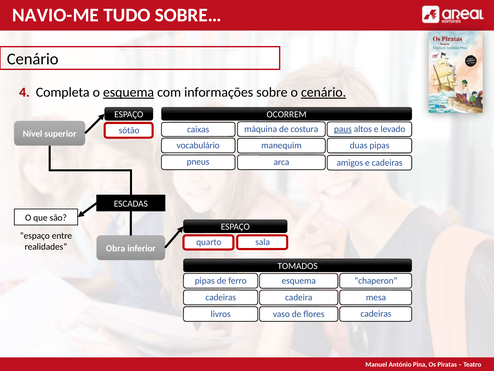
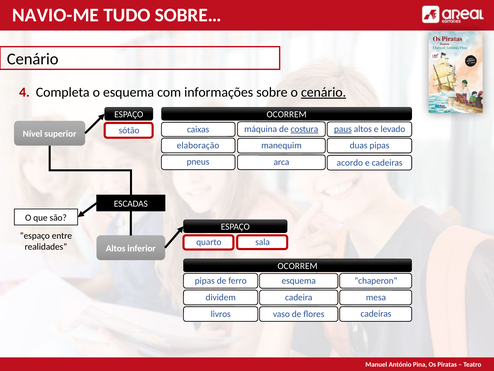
esquema at (129, 92) underline: present -> none
costura underline: none -> present
vocabulário: vocabulário -> elaboração
amigos: amigos -> acordo
Obra at (116, 248): Obra -> Altos
TOMADOS at (298, 266): TOMADOS -> OCORREM
cadeiras at (221, 297): cadeiras -> dividem
